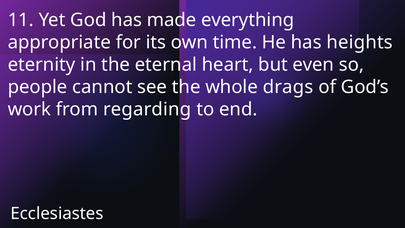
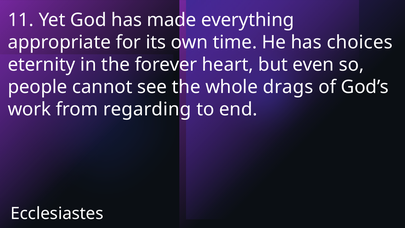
heights: heights -> choices
eternal: eternal -> forever
